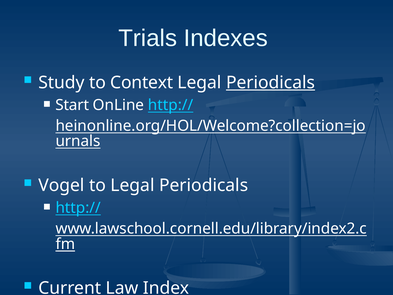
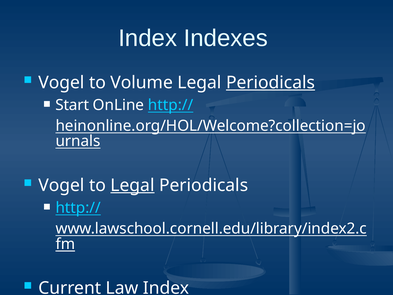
Trials at (148, 38): Trials -> Index
Study at (61, 82): Study -> Vogel
Context: Context -> Volume
Legal at (132, 185) underline: none -> present
